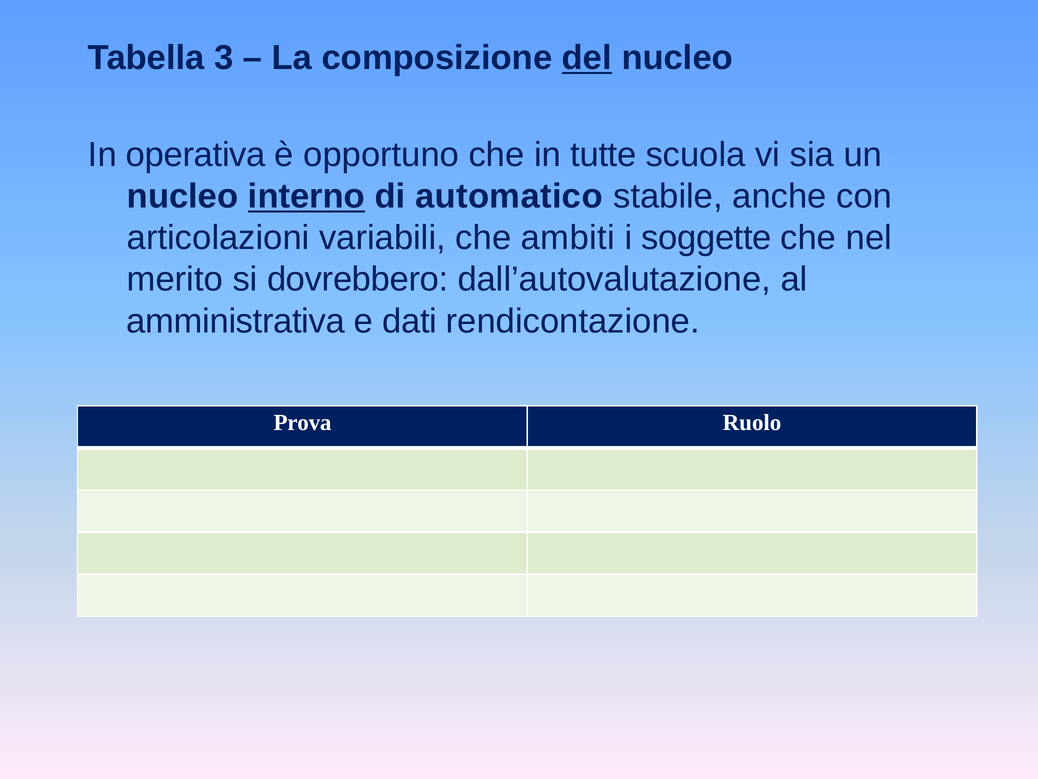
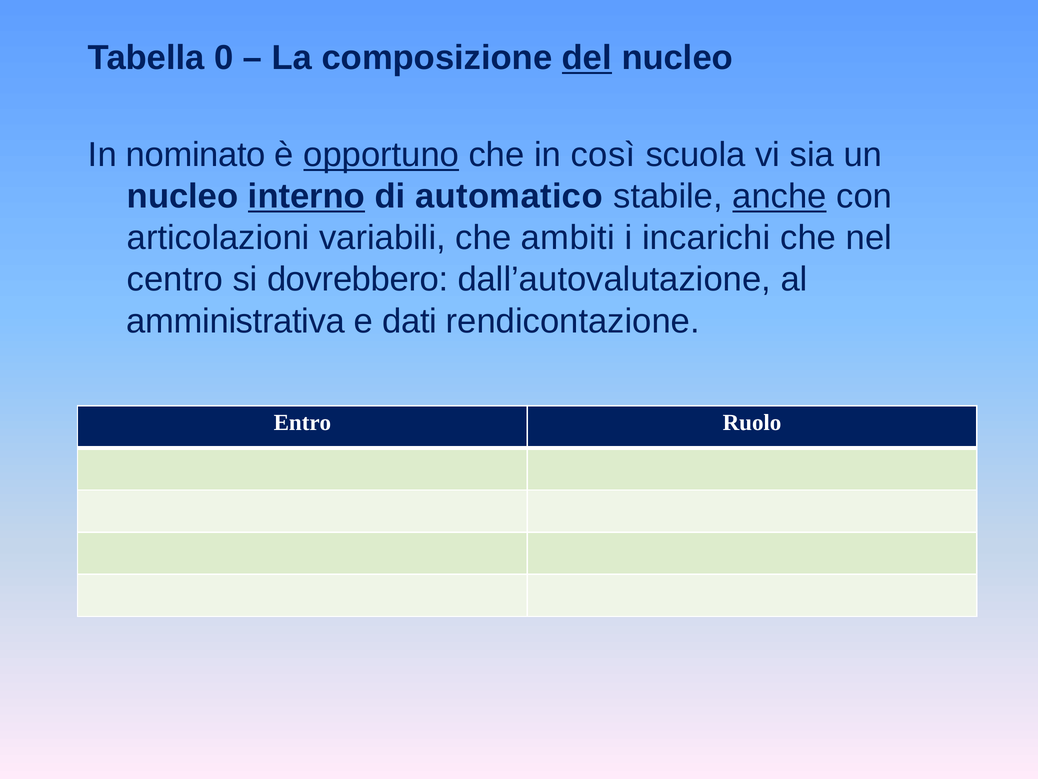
3: 3 -> 0
operativa: operativa -> nominato
opportuno underline: none -> present
tutte: tutte -> così
anche underline: none -> present
soggette: soggette -> incarichi
merito: merito -> centro
Prova: Prova -> Entro
